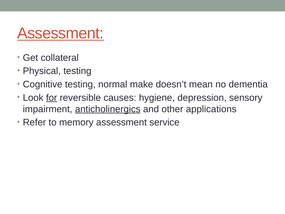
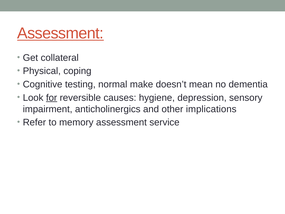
Physical testing: testing -> coping
anticholinergics underline: present -> none
applications: applications -> implications
